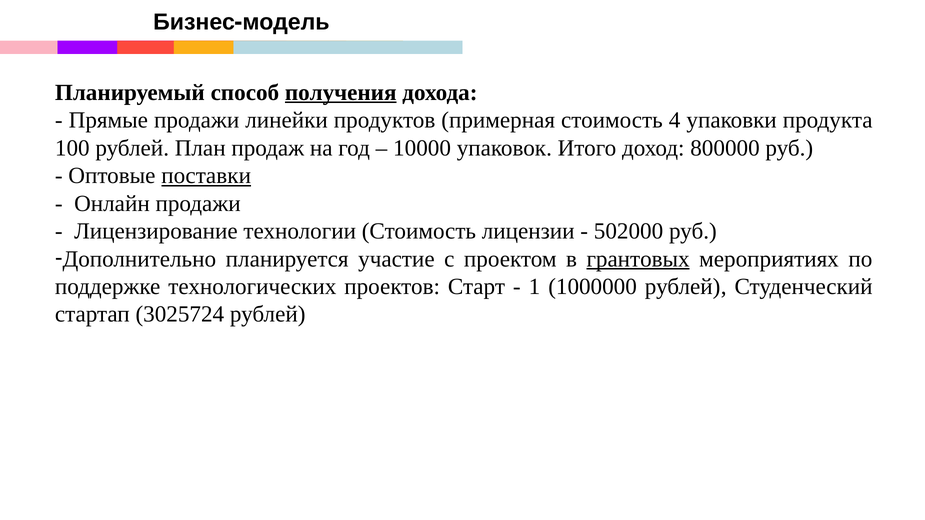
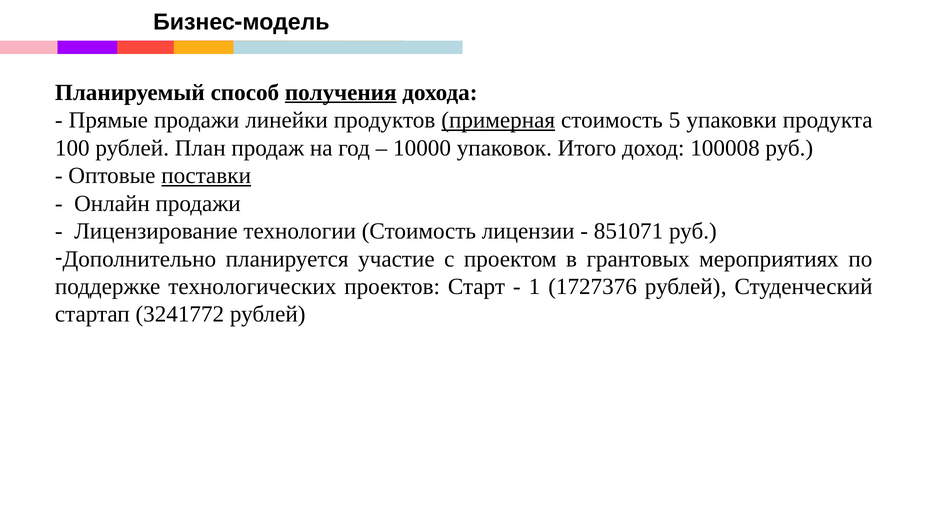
примерная underline: none -> present
4: 4 -> 5
800000: 800000 -> 100008
502000: 502000 -> 851071
грантовых underline: present -> none
1000000: 1000000 -> 1727376
3025724: 3025724 -> 3241772
